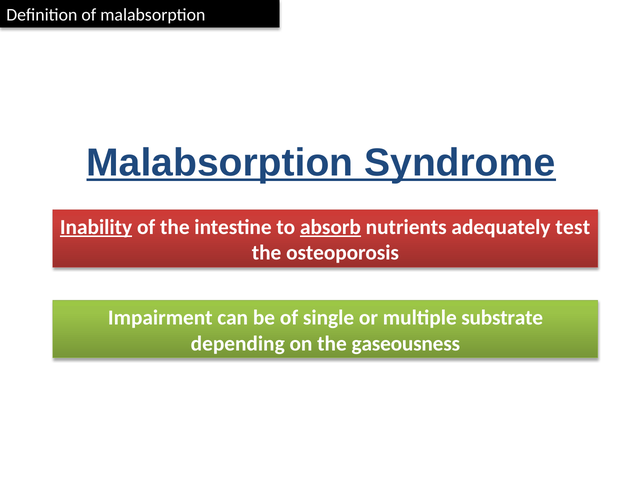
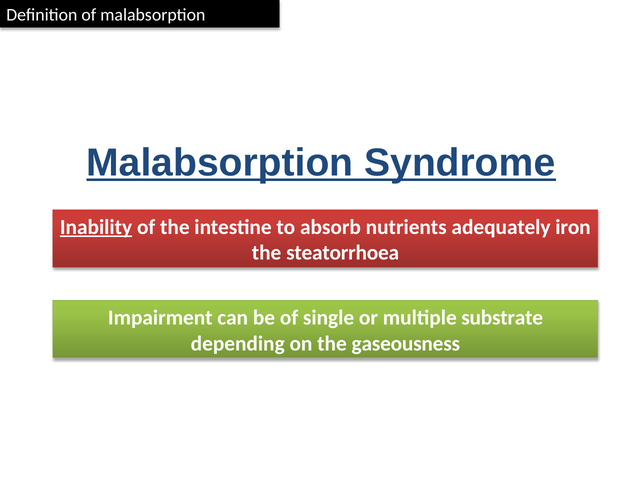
absorb underline: present -> none
test: test -> iron
osteoporosis: osteoporosis -> steatorrhoea
